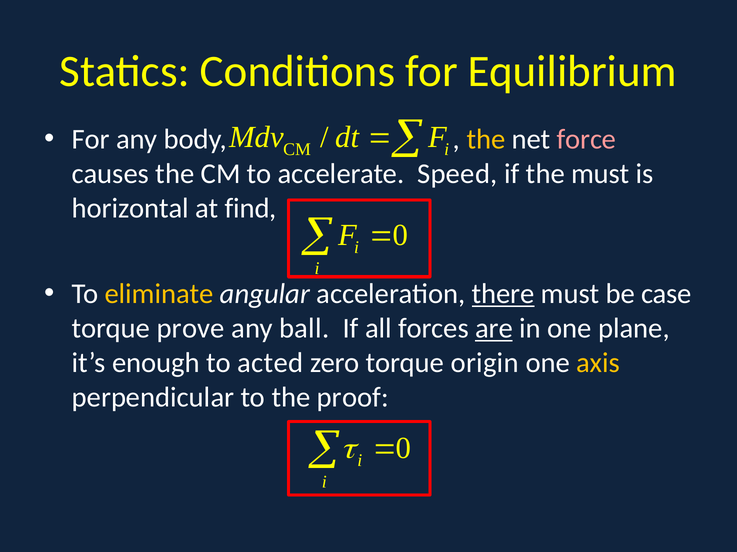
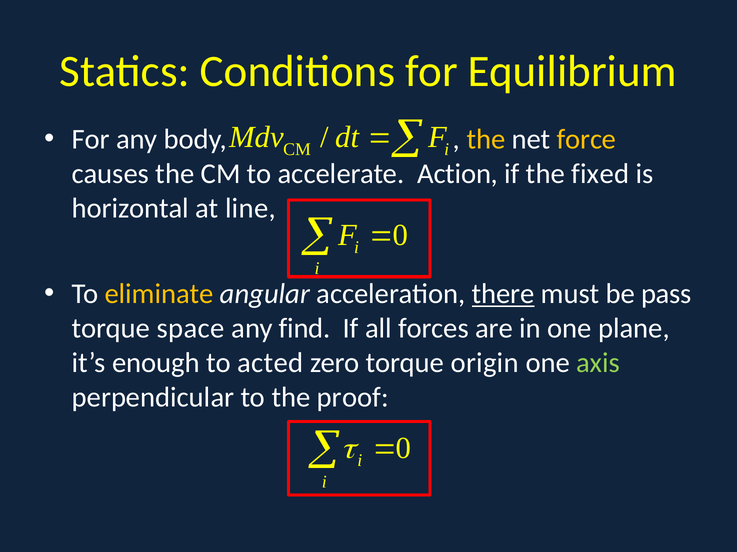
force colour: pink -> yellow
Speed: Speed -> Action
the must: must -> fixed
find: find -> line
case: case -> pass
prove: prove -> space
ball: ball -> find
are underline: present -> none
axis colour: yellow -> light green
